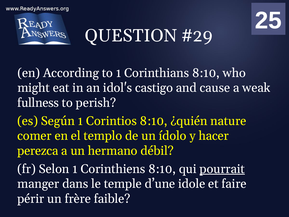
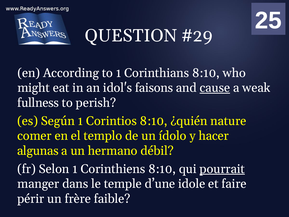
castigo: castigo -> faisons
cause underline: none -> present
perezca: perezca -> algunas
